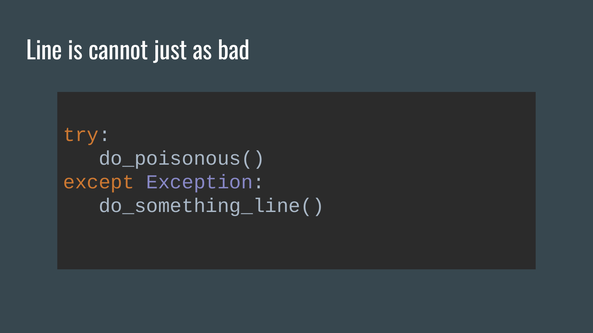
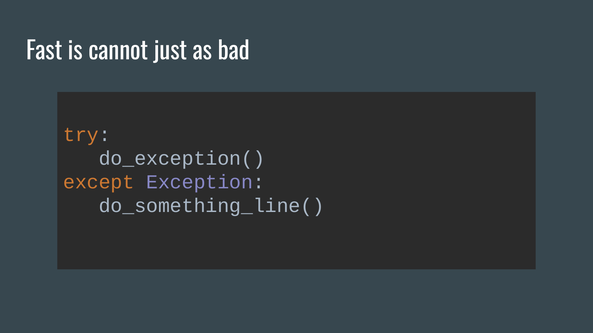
Line: Line -> Fast
do_poisonous(: do_poisonous( -> do_exception(
